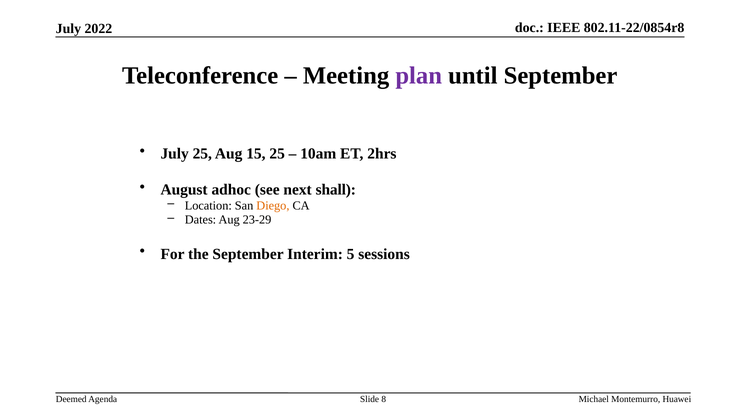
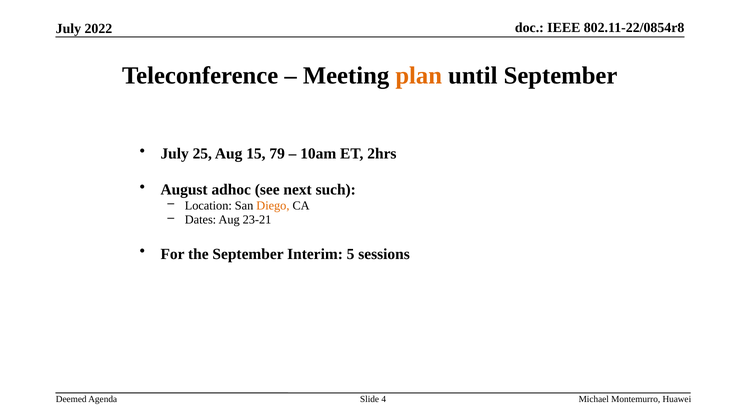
plan colour: purple -> orange
15 25: 25 -> 79
shall: shall -> such
23-29: 23-29 -> 23-21
8: 8 -> 4
